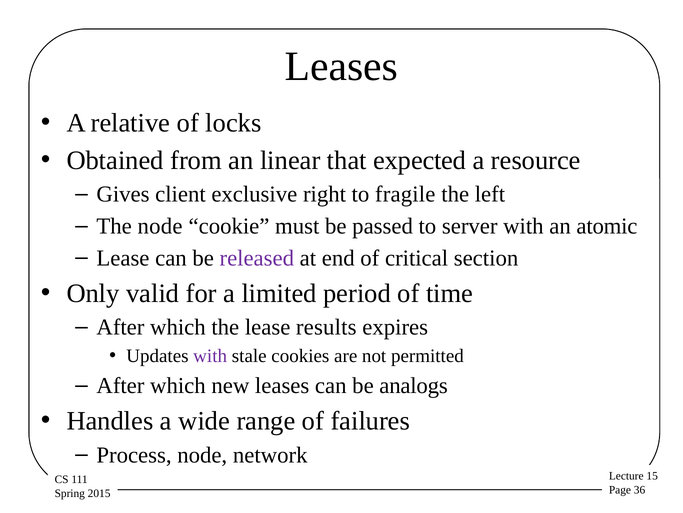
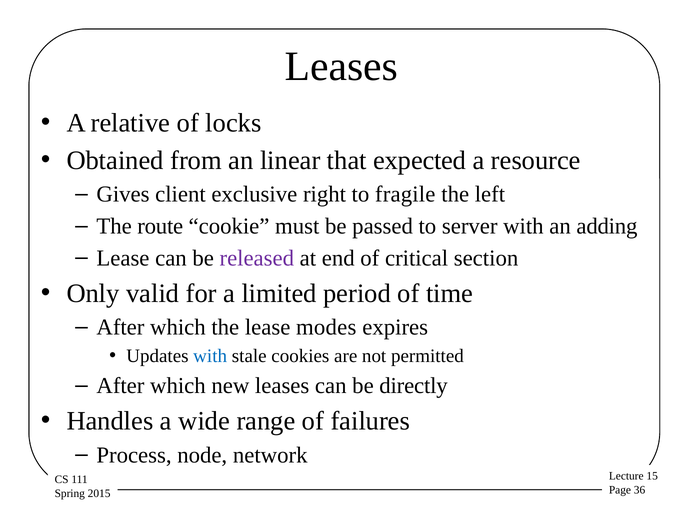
The node: node -> route
atomic: atomic -> adding
results: results -> modes
with at (210, 355) colour: purple -> blue
analogs: analogs -> directly
